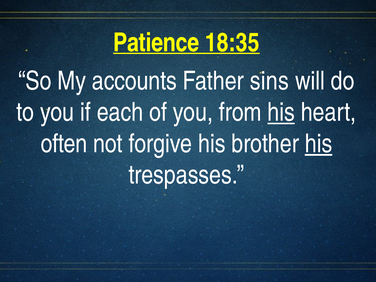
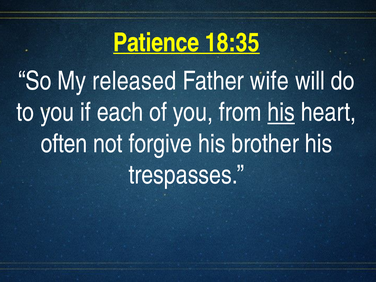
accounts: accounts -> released
sins: sins -> wife
his at (319, 144) underline: present -> none
